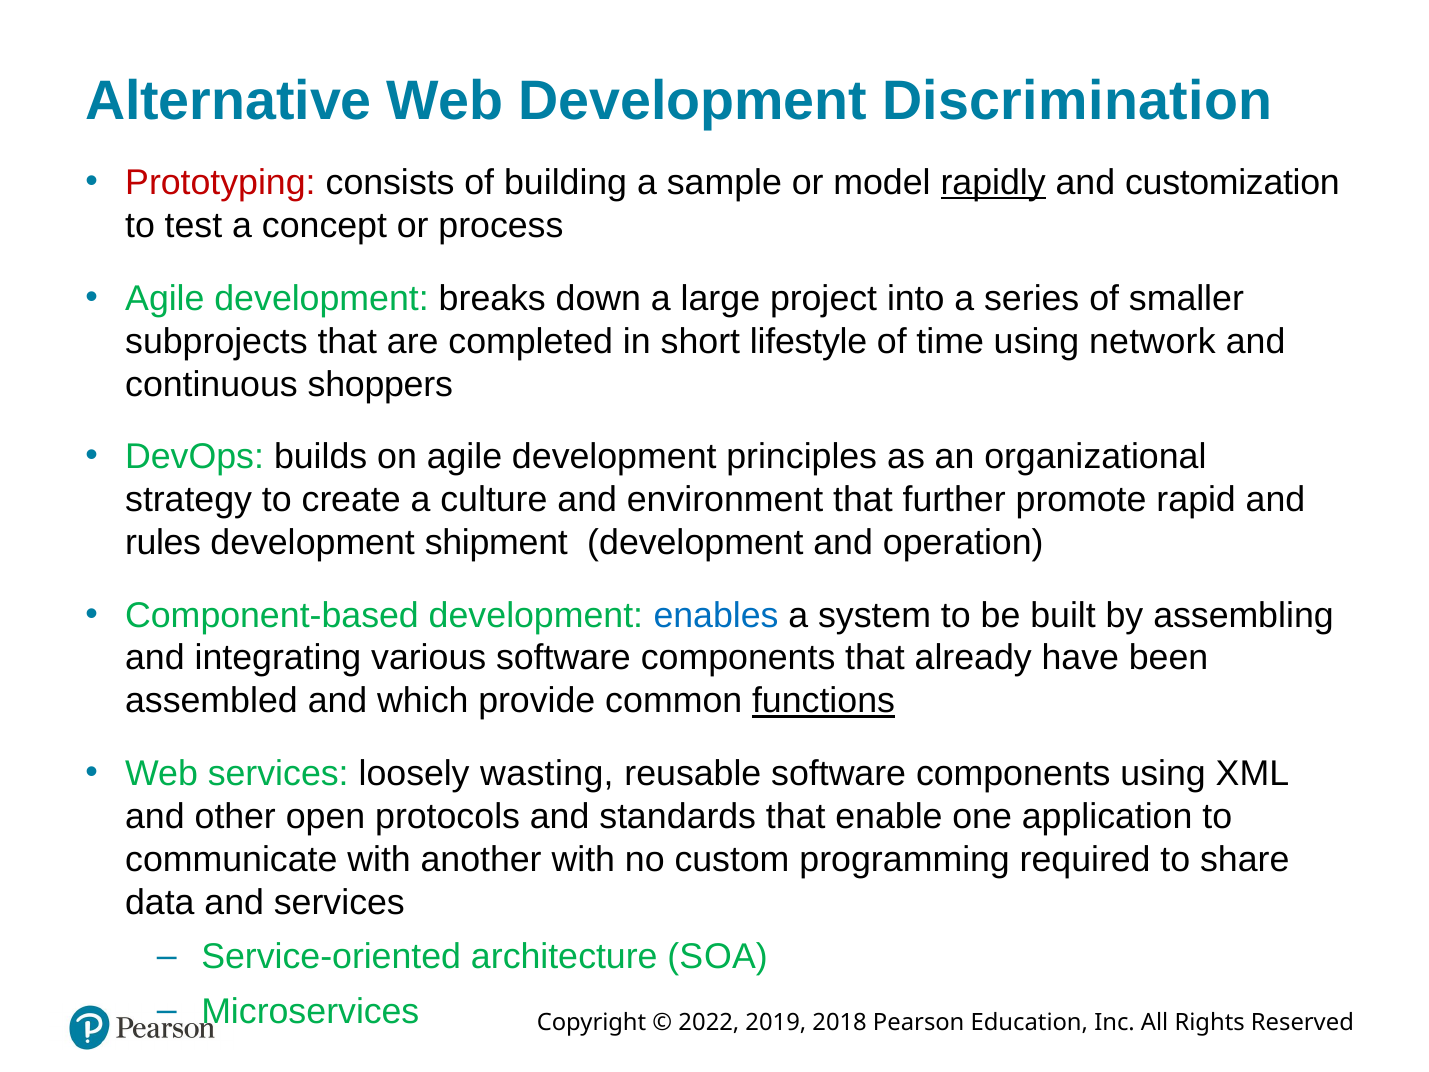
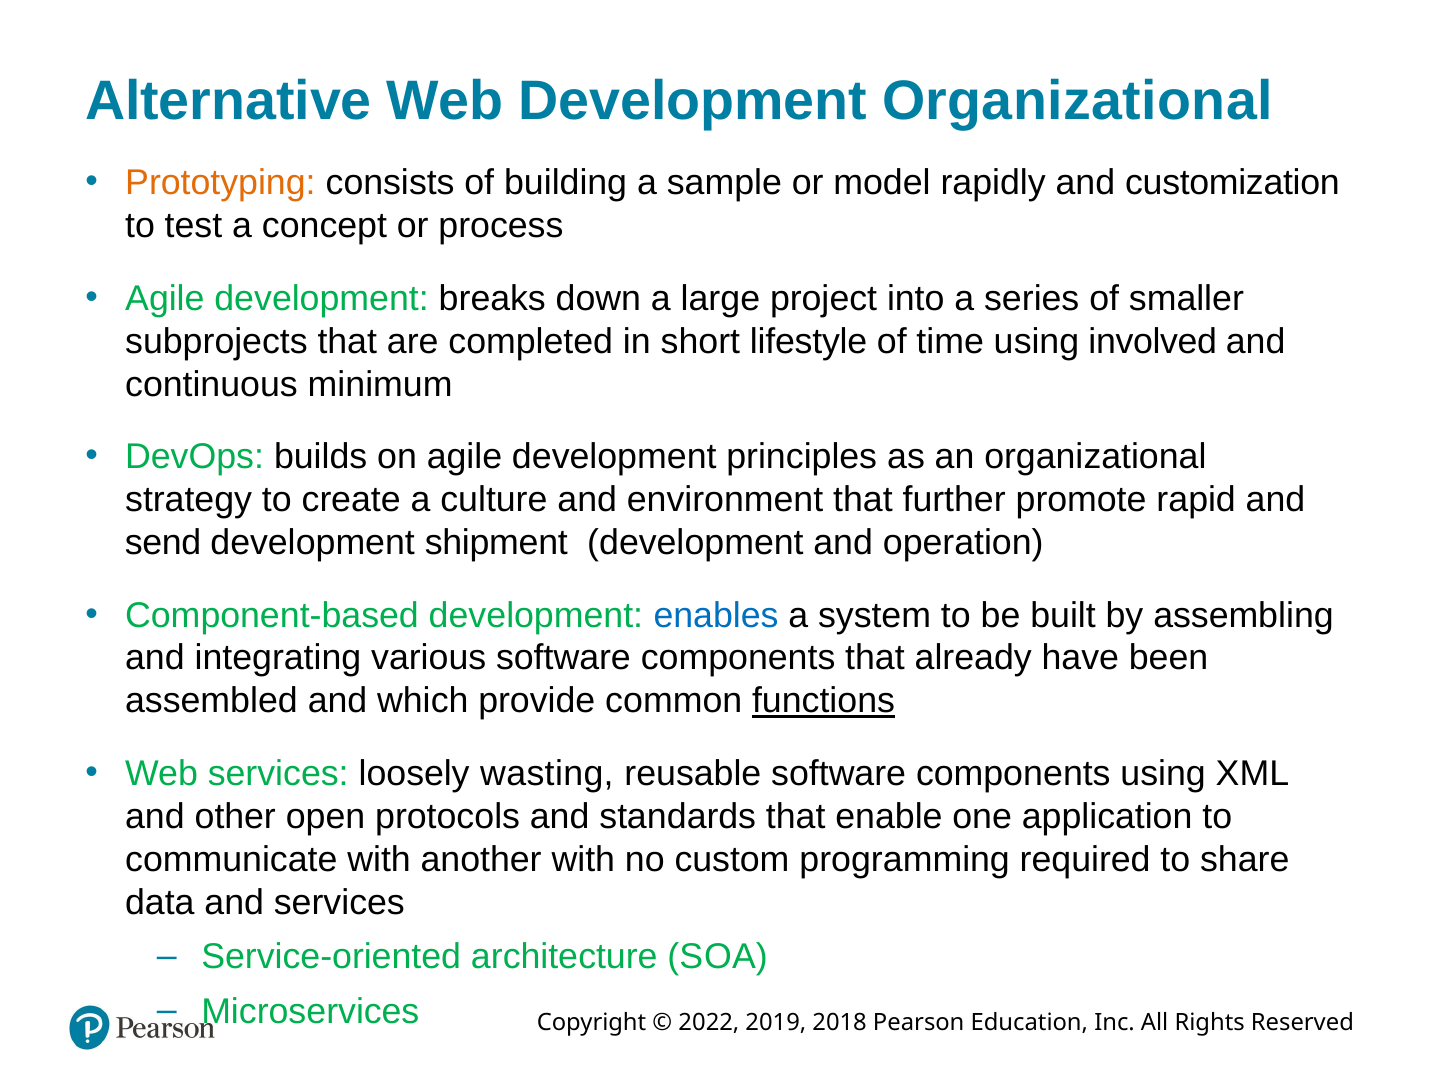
Development Discrimination: Discrimination -> Organizational
Prototyping colour: red -> orange
rapidly underline: present -> none
network: network -> involved
shoppers: shoppers -> minimum
rules: rules -> send
